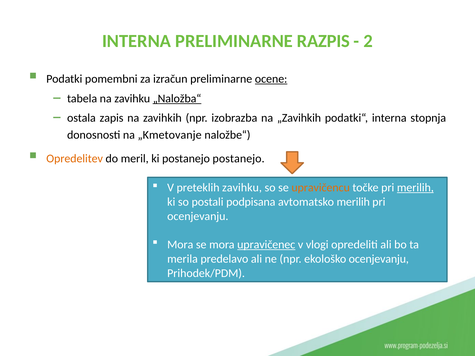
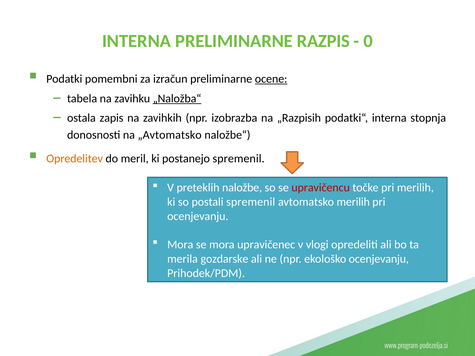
2: 2 -> 0
„Zavihkih: „Zavihkih -> „Razpisih
„Kmetovanje: „Kmetovanje -> „Avtomatsko
postanejo postanejo: postanejo -> spremenil
preteklih zavihku: zavihku -> naložbe
upravičencu colour: orange -> red
merilih at (415, 188) underline: present -> none
postali podpisana: podpisana -> spremenil
upravičenec underline: present -> none
predelavo: predelavo -> gozdarske
